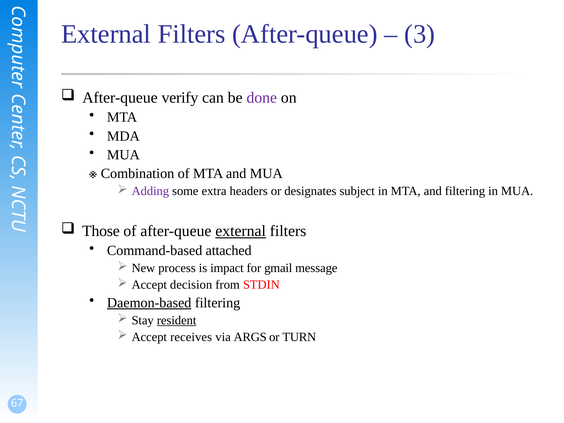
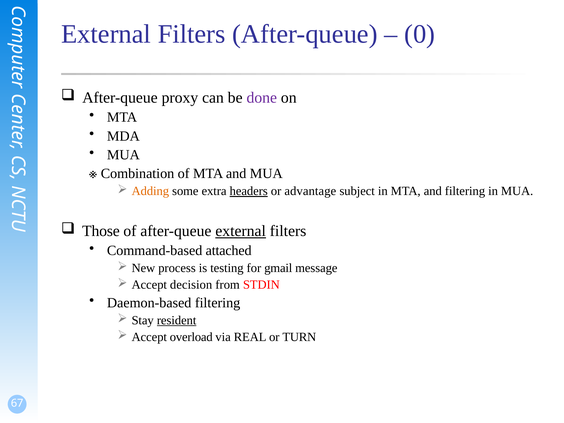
3: 3 -> 0
verify: verify -> proxy
Adding colour: purple -> orange
headers underline: none -> present
designates: designates -> advantage
impact: impact -> testing
Daemon-based underline: present -> none
receives: receives -> overload
ARGS: ARGS -> REAL
